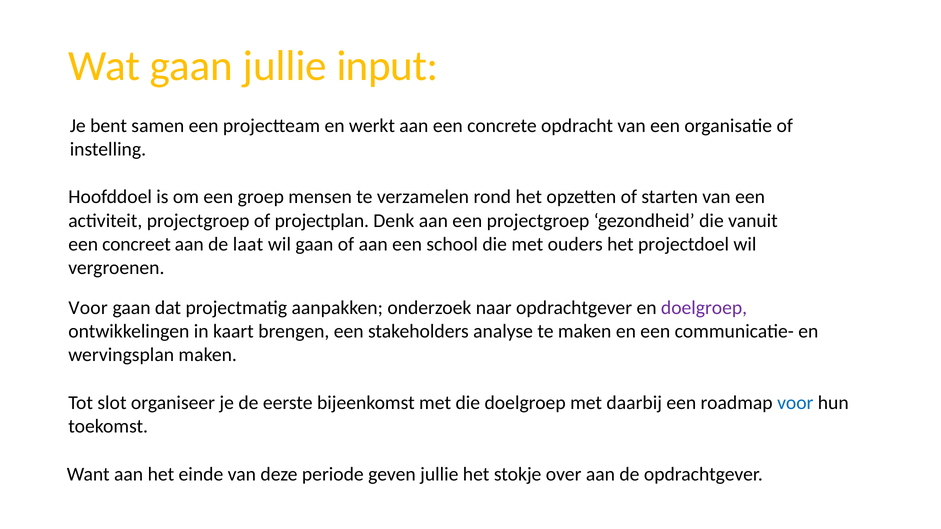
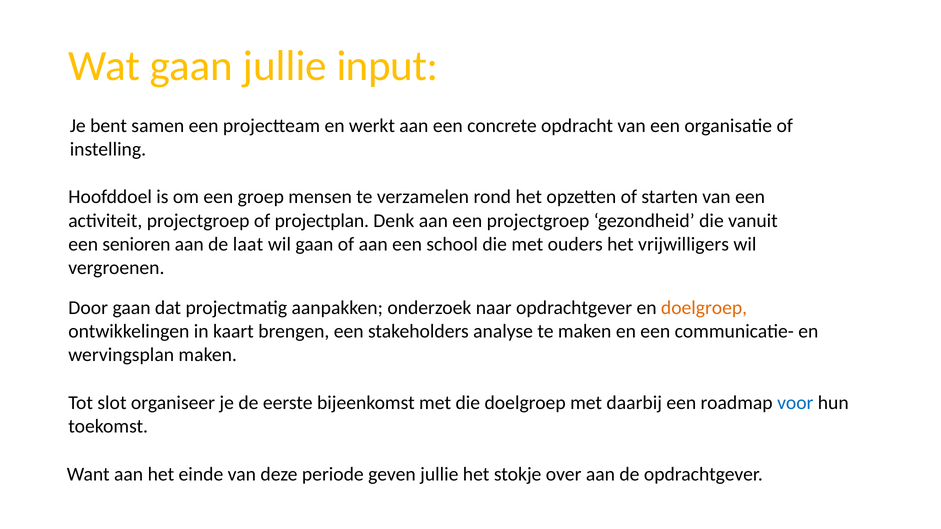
concreet: concreet -> senioren
projectdoel: projectdoel -> vrijwilligers
Voor at (88, 308): Voor -> Door
doelgroep at (704, 308) colour: purple -> orange
